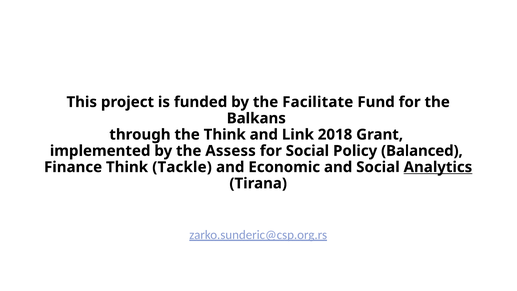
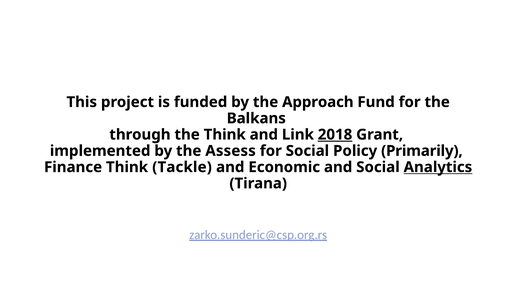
Facilitate: Facilitate -> Approach
2018 underline: none -> present
Balanced: Balanced -> Primarily
